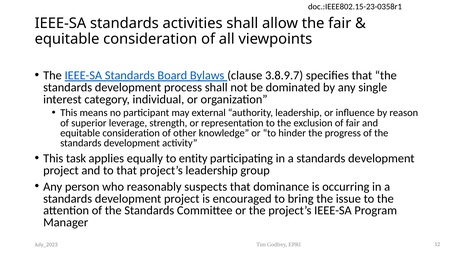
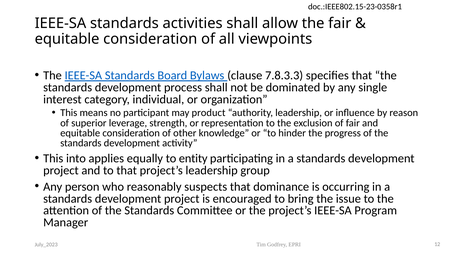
3.8.9.7: 3.8.9.7 -> 7.8.3.3
external: external -> product
task: task -> into
